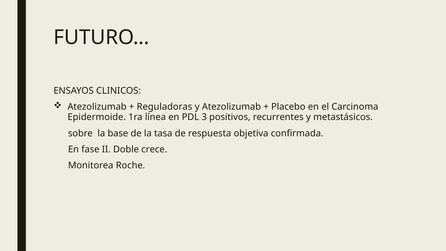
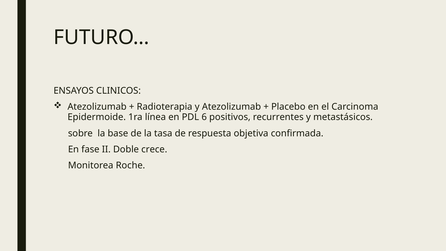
Reguladoras: Reguladoras -> Radioterapia
3: 3 -> 6
